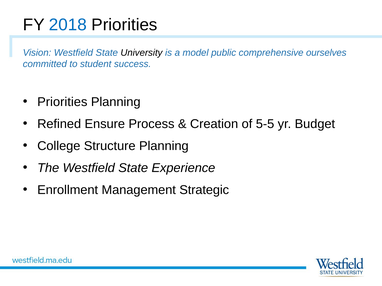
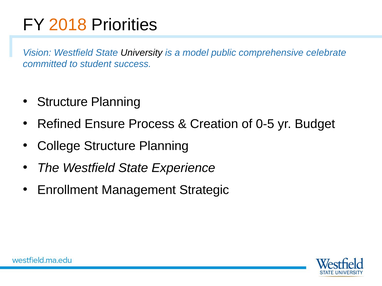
2018 colour: blue -> orange
ourselves: ourselves -> celebrate
Priorities at (62, 102): Priorities -> Structure
5-5: 5-5 -> 0-5
